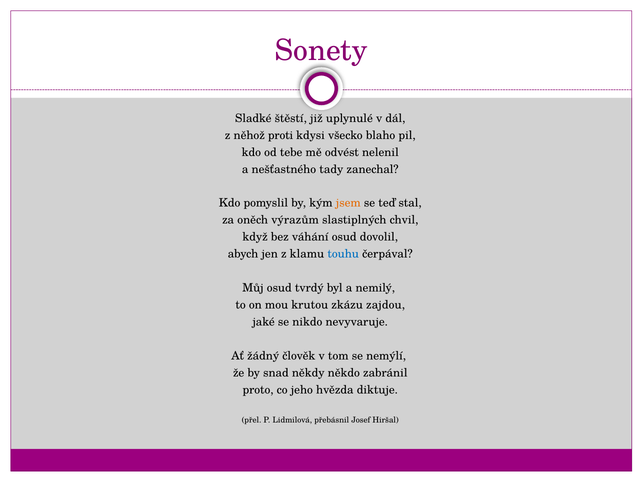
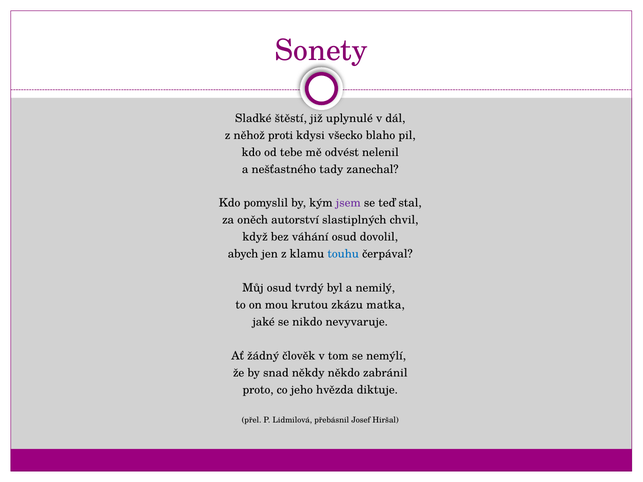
jsem colour: orange -> purple
výrazům: výrazům -> autorství
zajdou: zajdou -> matka
